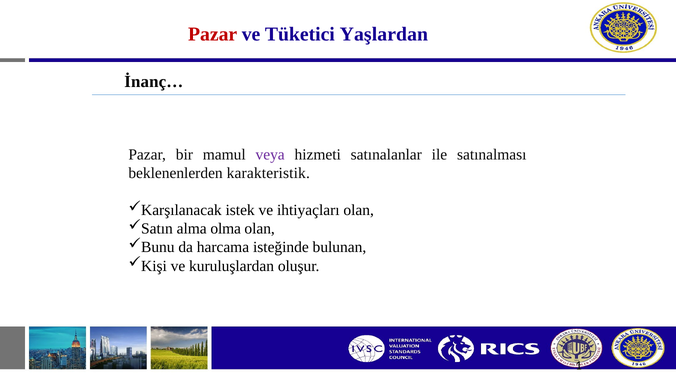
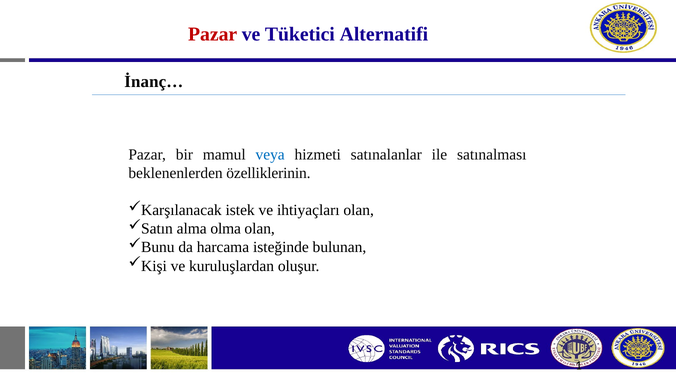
Yaşlardan: Yaşlardan -> Alternatifi
veya colour: purple -> blue
karakteristik: karakteristik -> özelliklerinin
